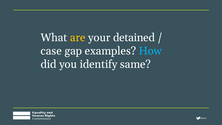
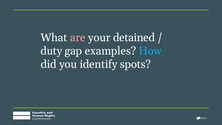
are colour: yellow -> pink
case: case -> duty
same: same -> spots
